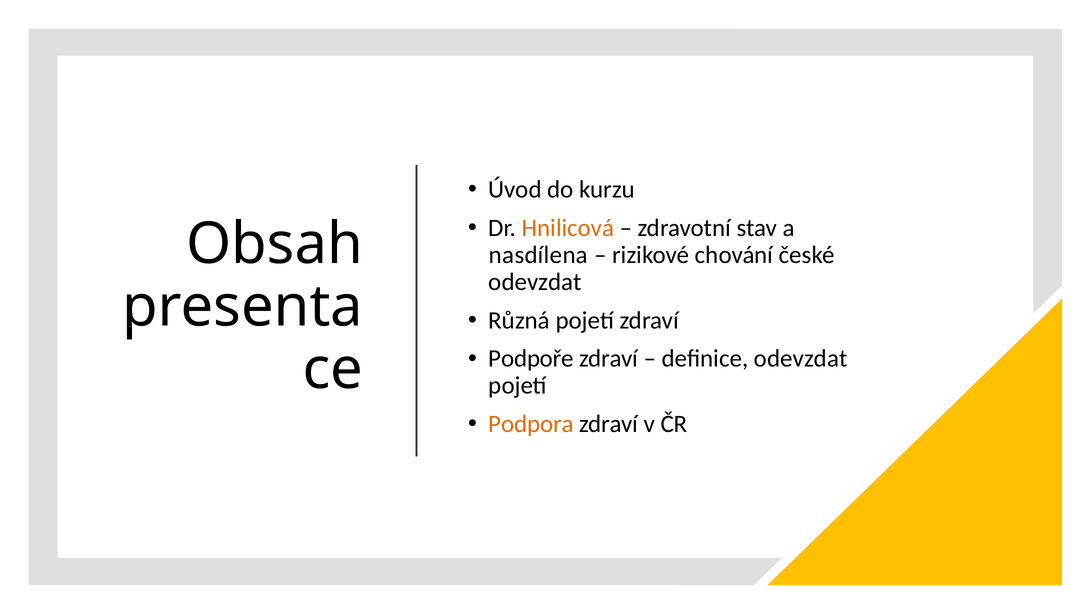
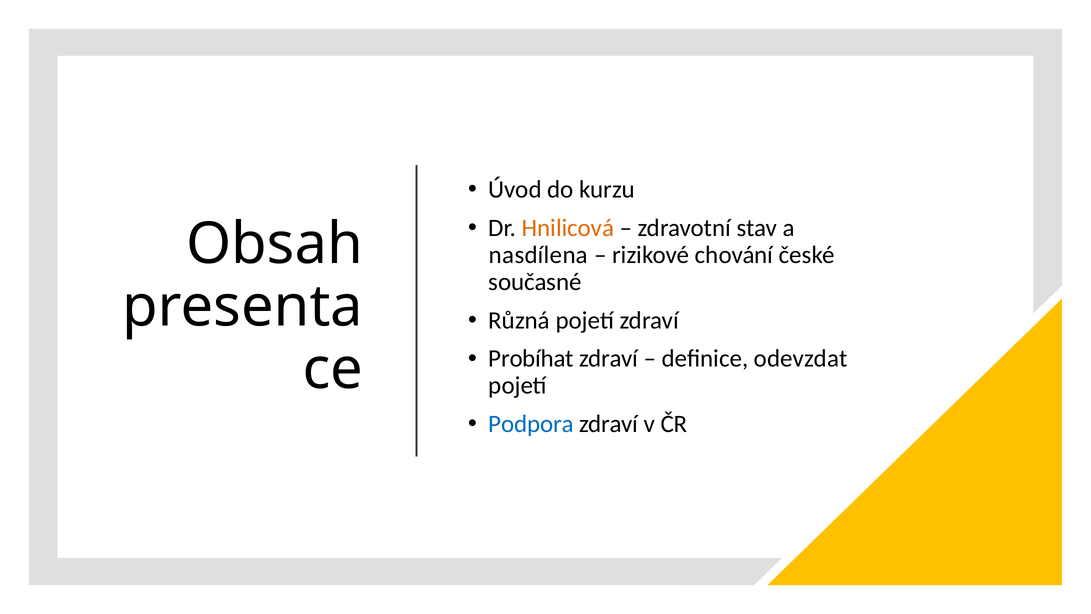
odevzdat at (535, 282): odevzdat -> současné
Podpoře: Podpoře -> Probíhat
Podpora colour: orange -> blue
